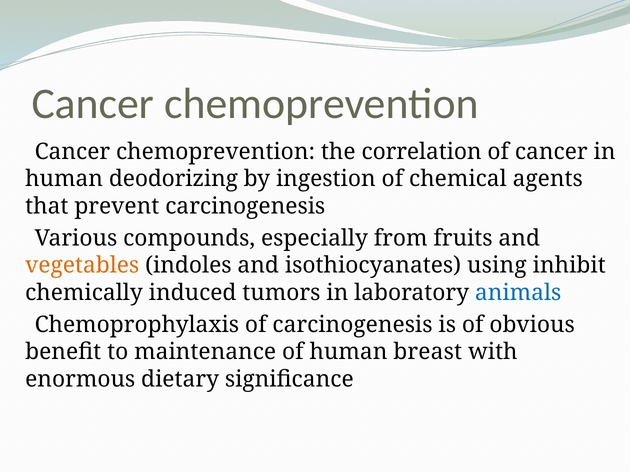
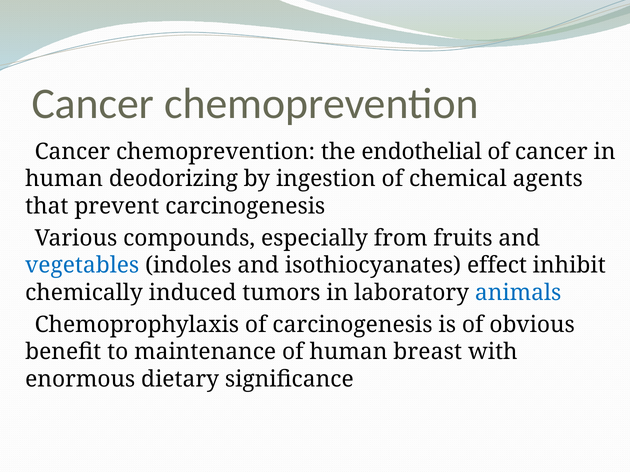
correlation: correlation -> endothelial
vegetables colour: orange -> blue
using: using -> effect
